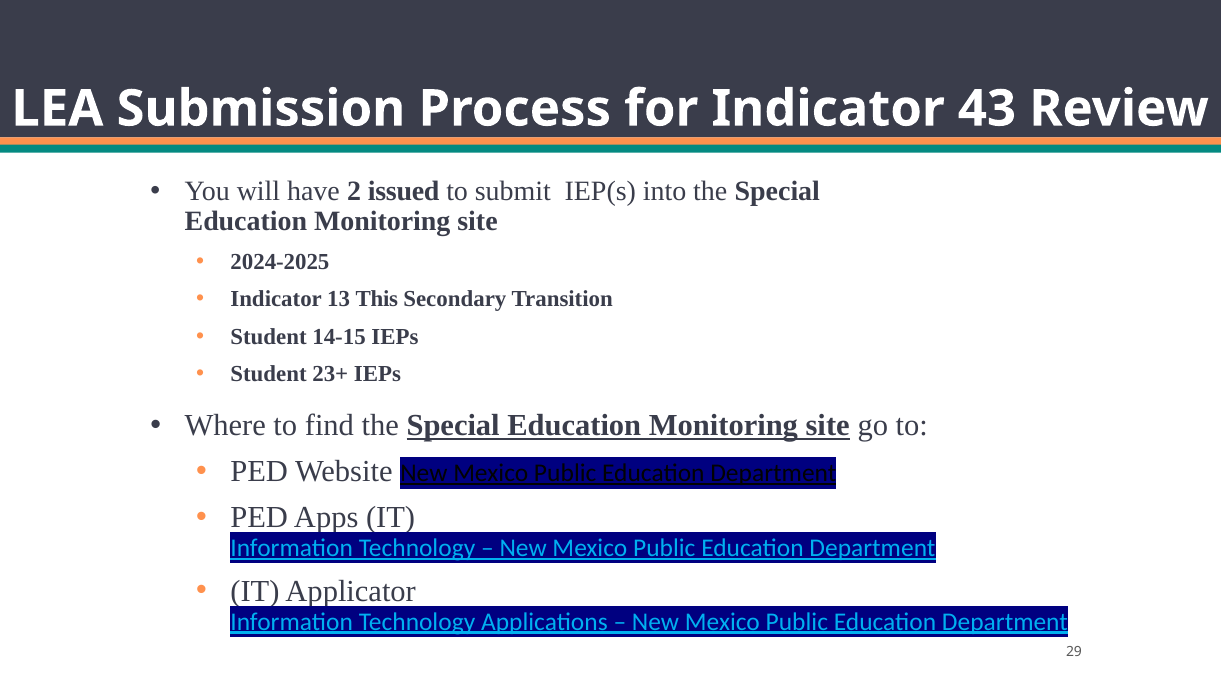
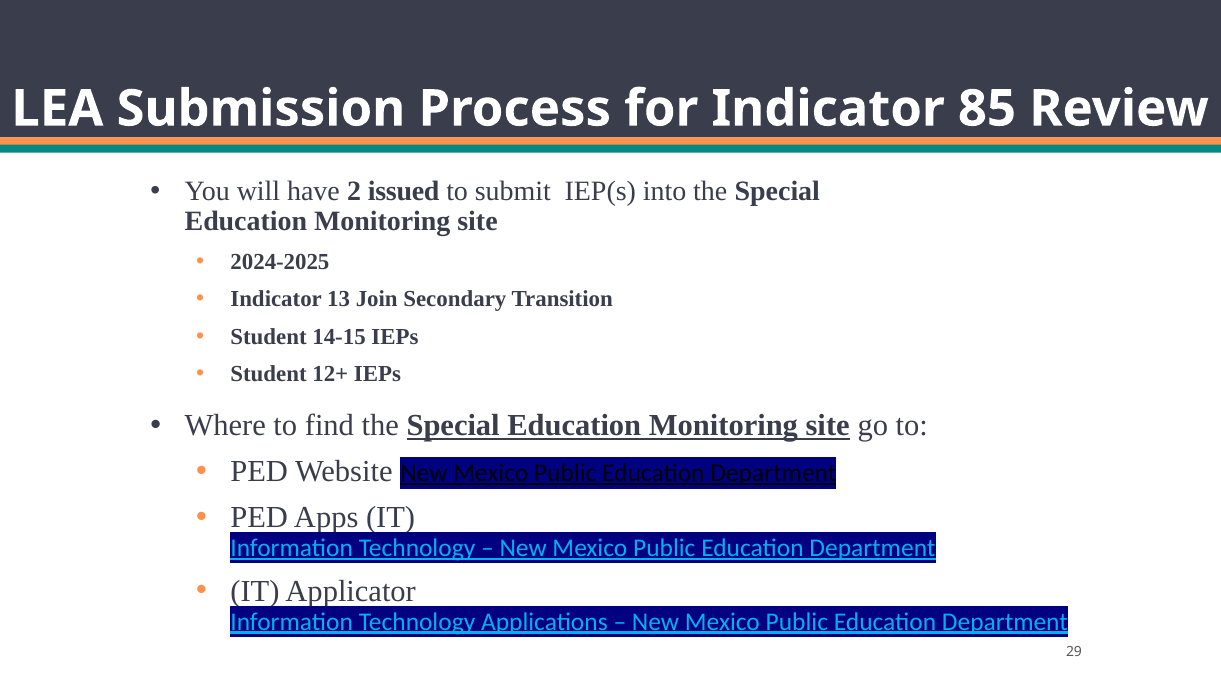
43: 43 -> 85
This: This -> Join
23+: 23+ -> 12+
